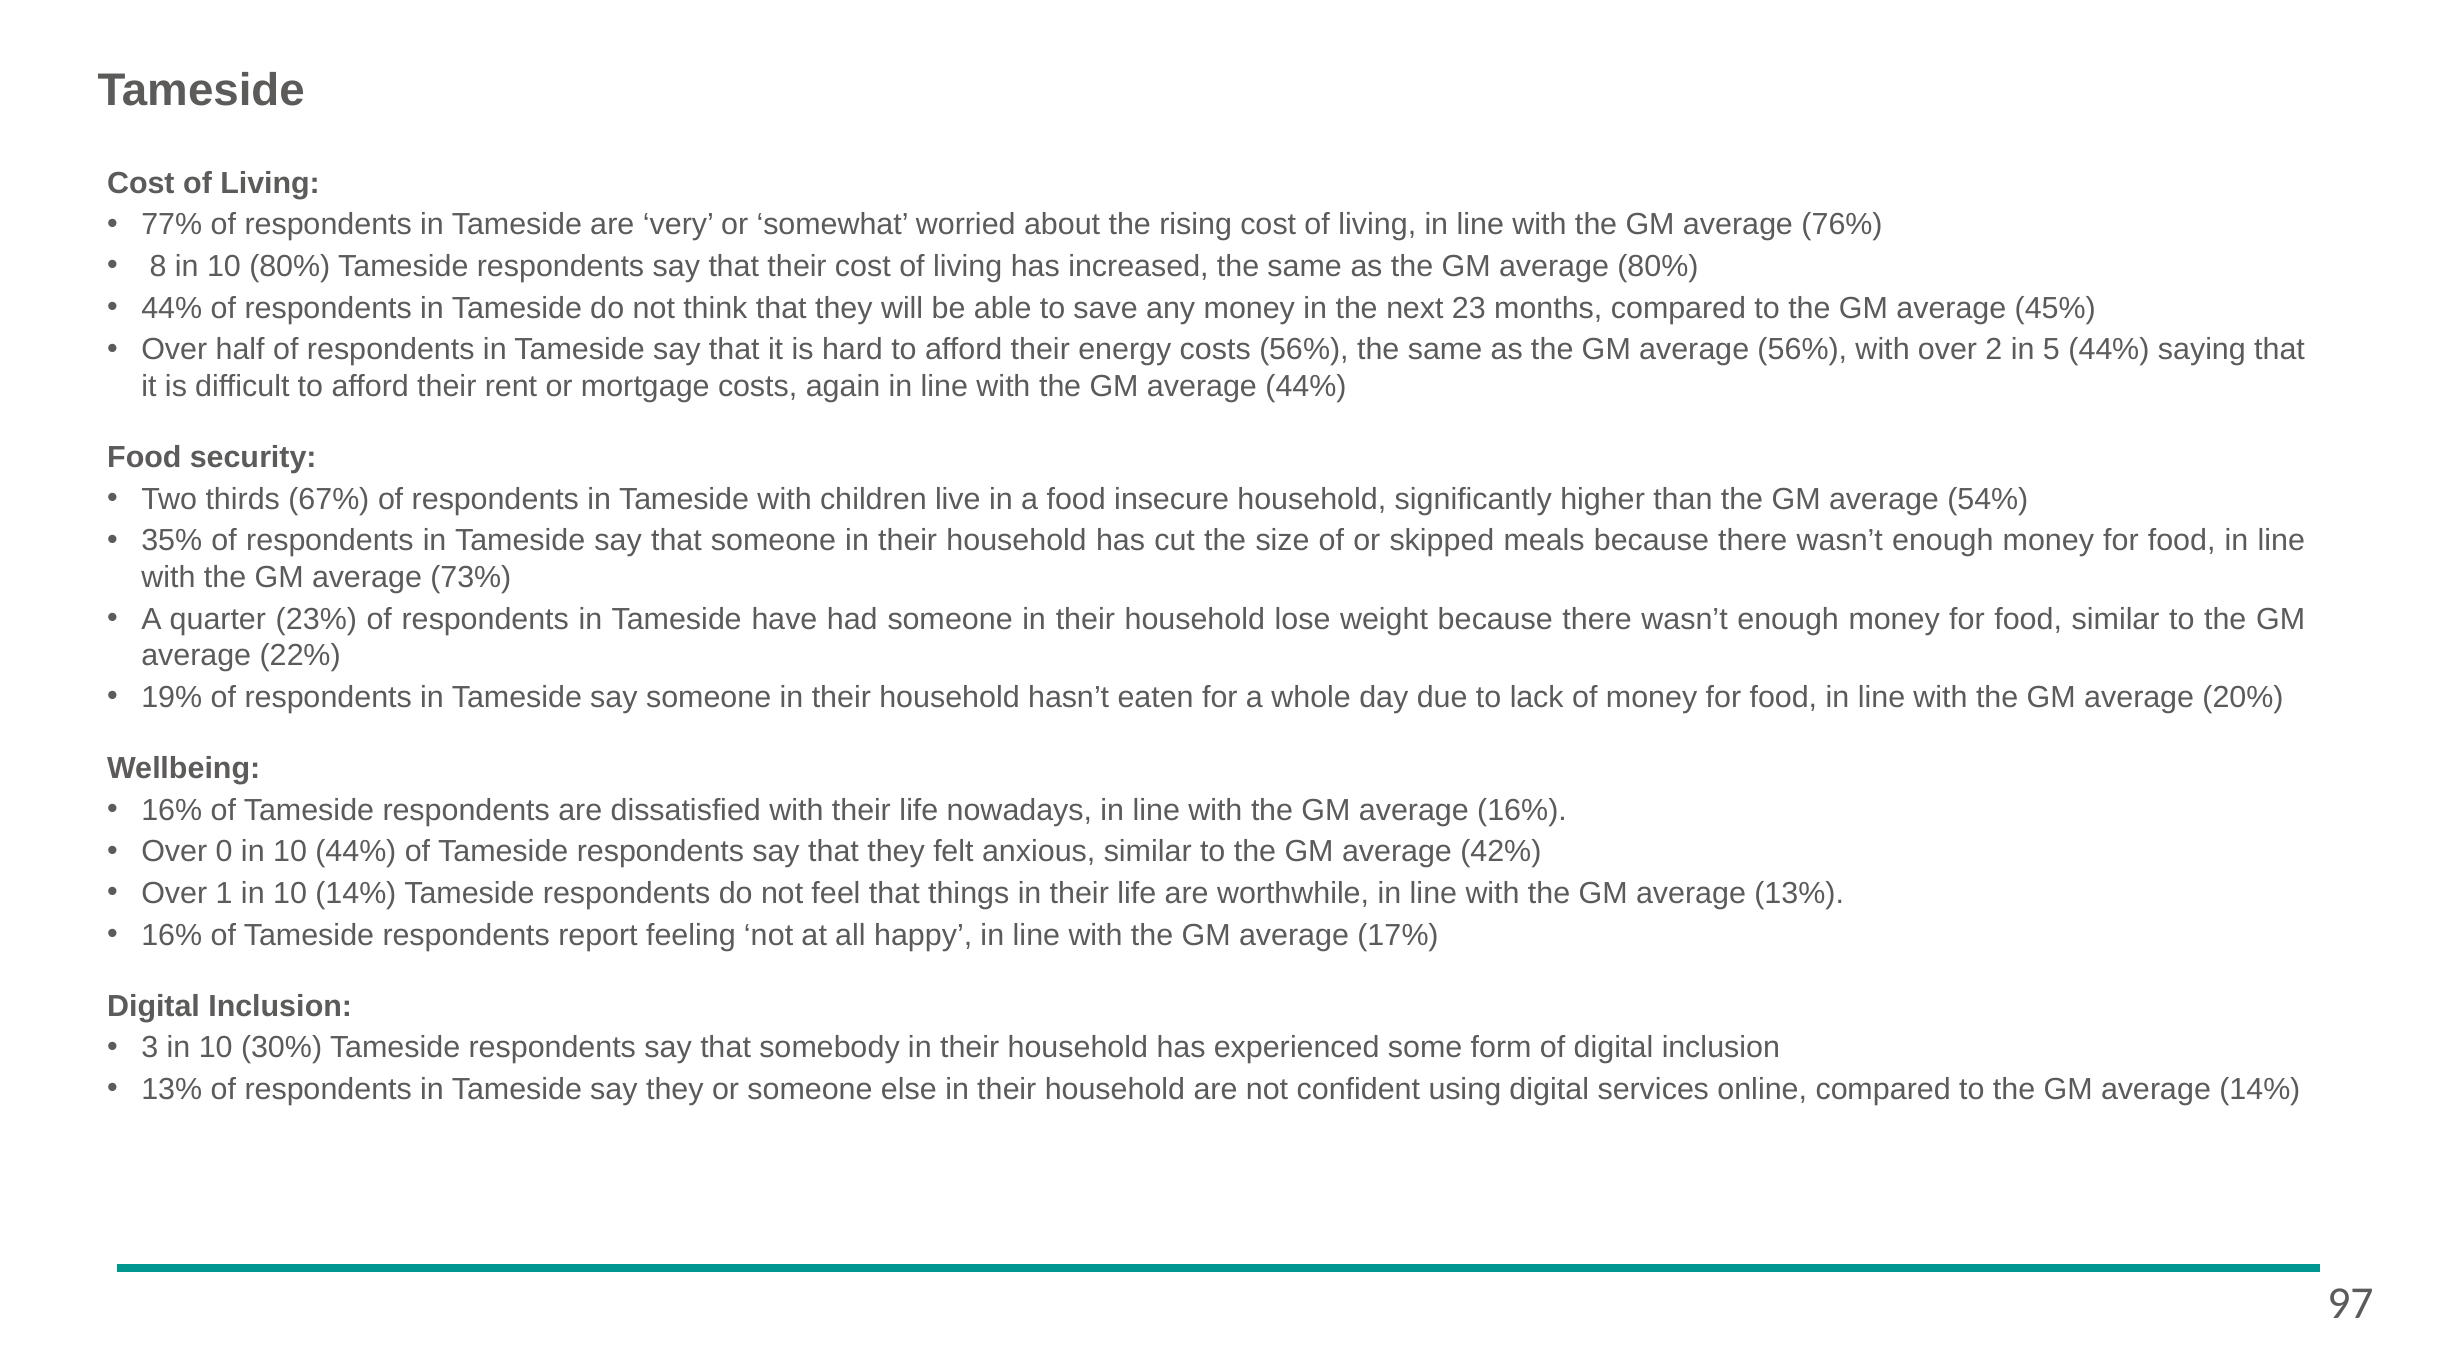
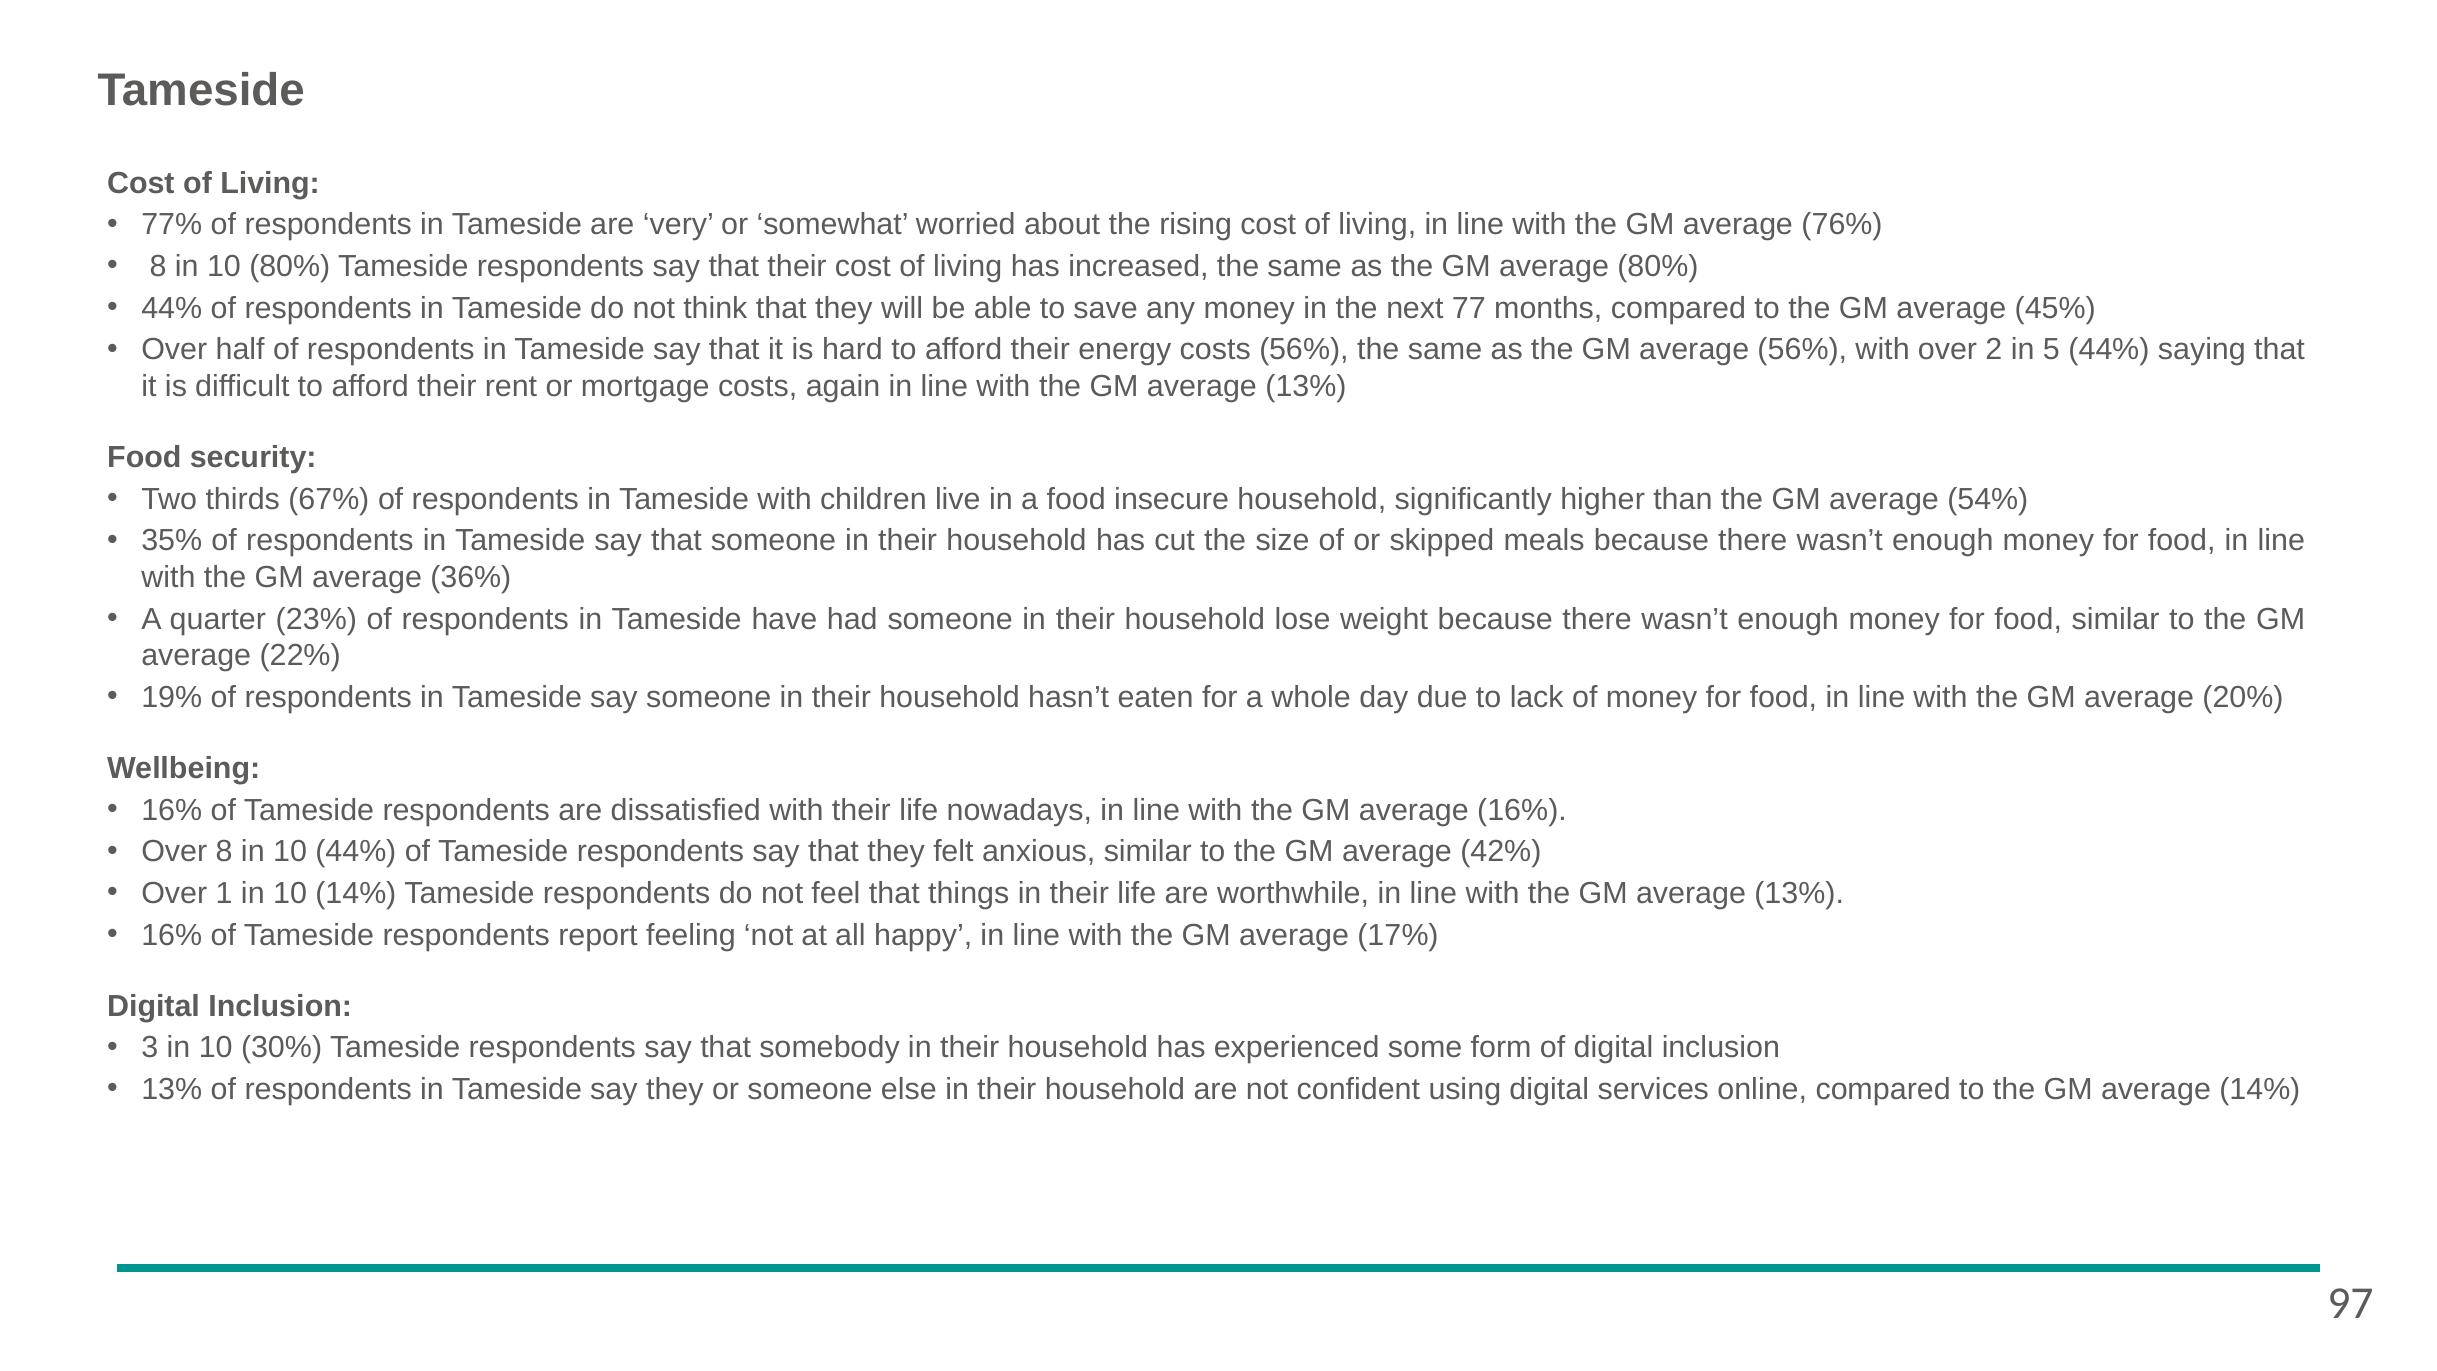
23: 23 -> 77
44% at (1306, 386): 44% -> 13%
73%: 73% -> 36%
Over 0: 0 -> 8
